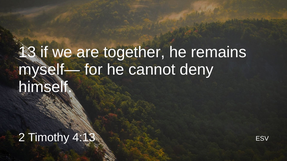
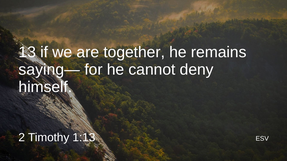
myself—: myself— -> saying—
4:13: 4:13 -> 1:13
